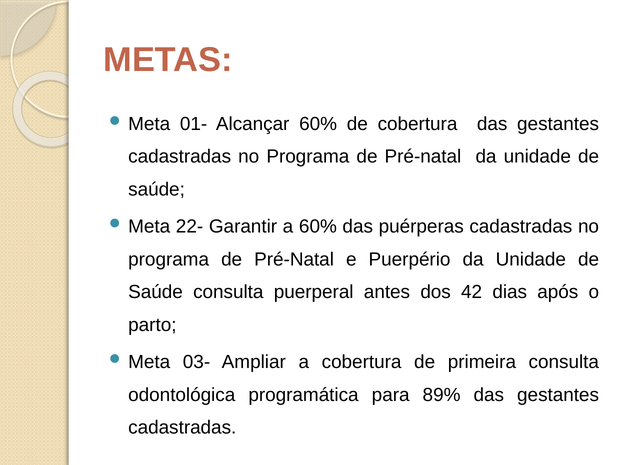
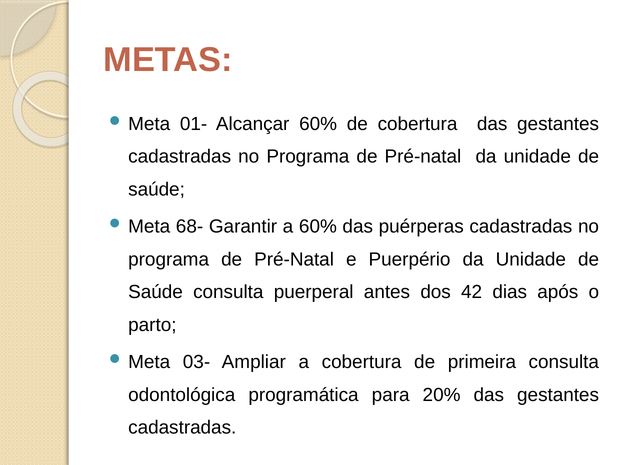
22-: 22- -> 68-
89%: 89% -> 20%
